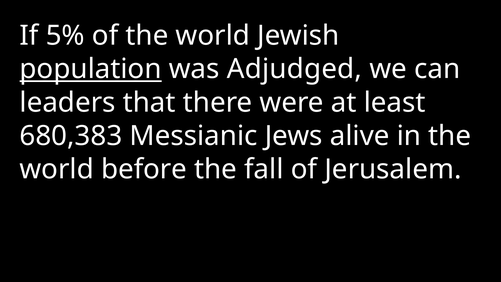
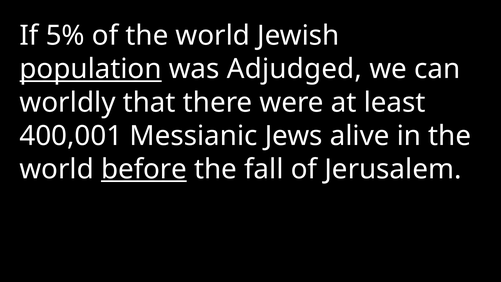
leaders: leaders -> worldly
680,383: 680,383 -> 400,001
before underline: none -> present
